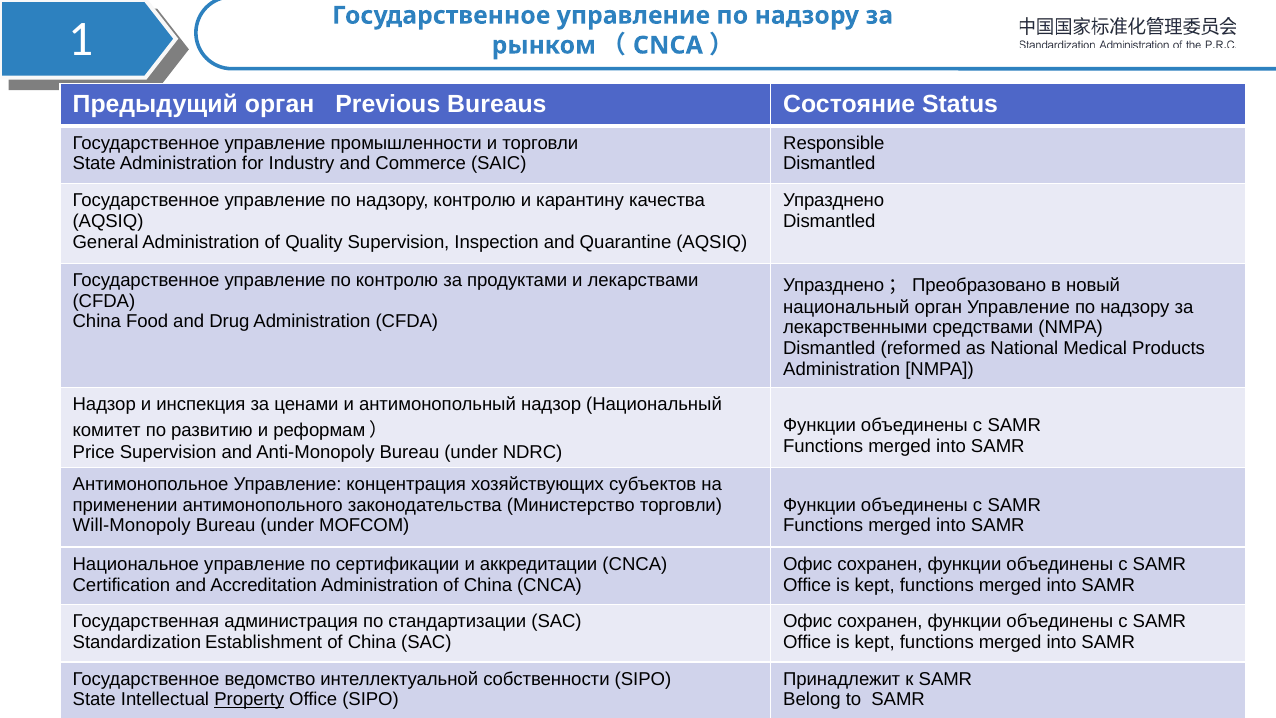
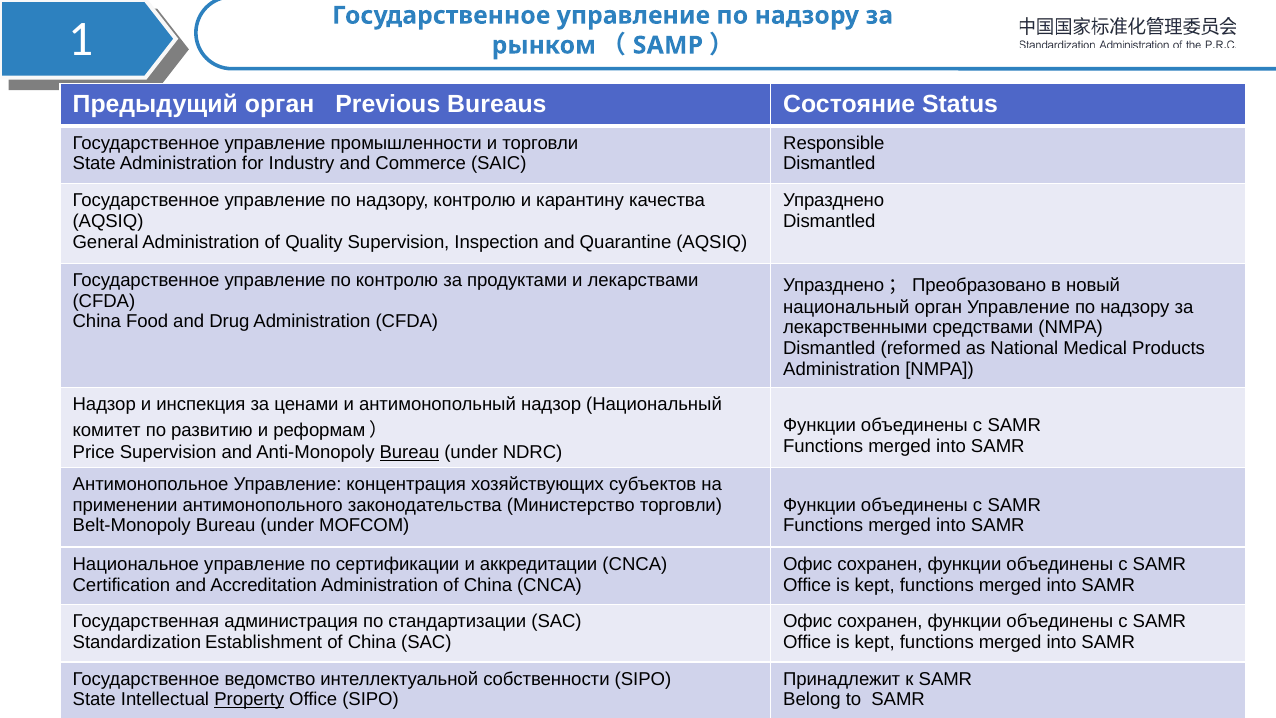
CNCA at (668, 45): CNCA -> SAMP
Bureau at (409, 452) underline: none -> present
Will-Monopoly: Will-Monopoly -> Belt-Monopoly
